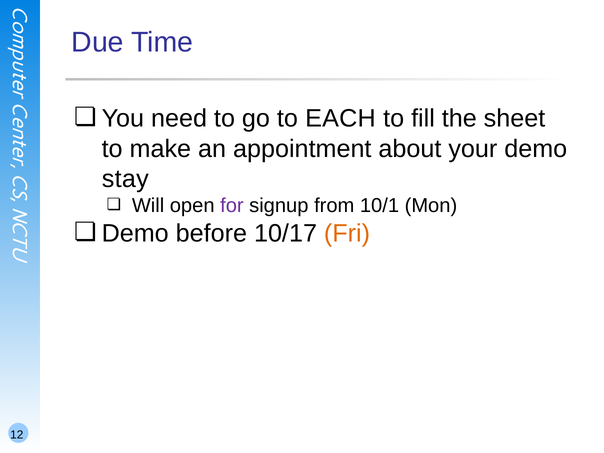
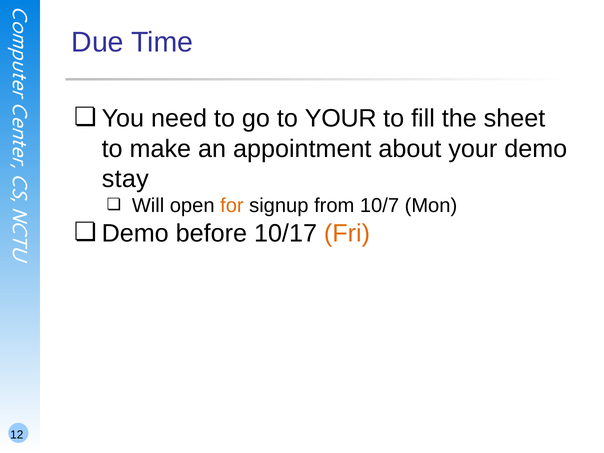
to EACH: EACH -> YOUR
for colour: purple -> orange
10/1: 10/1 -> 10/7
